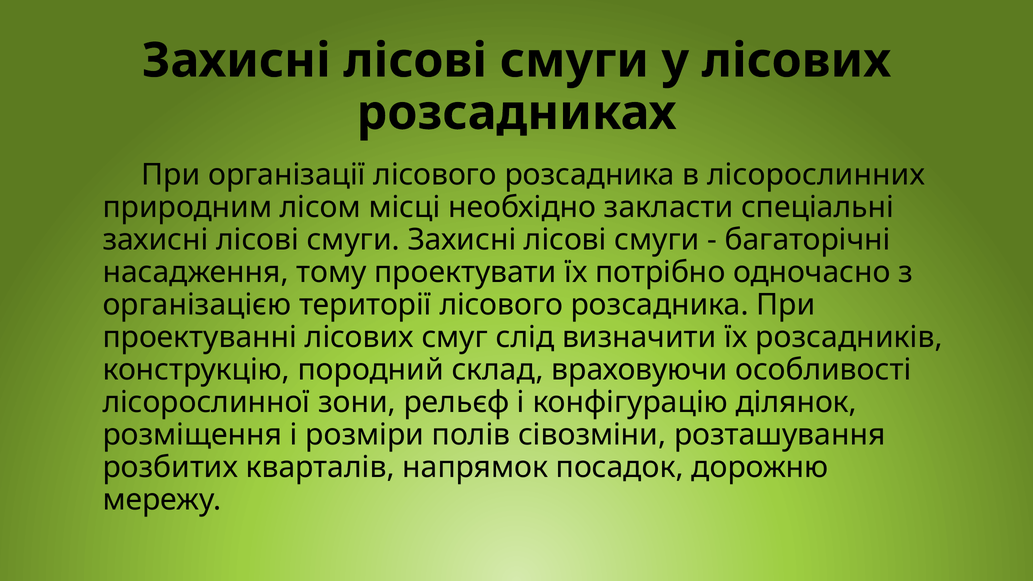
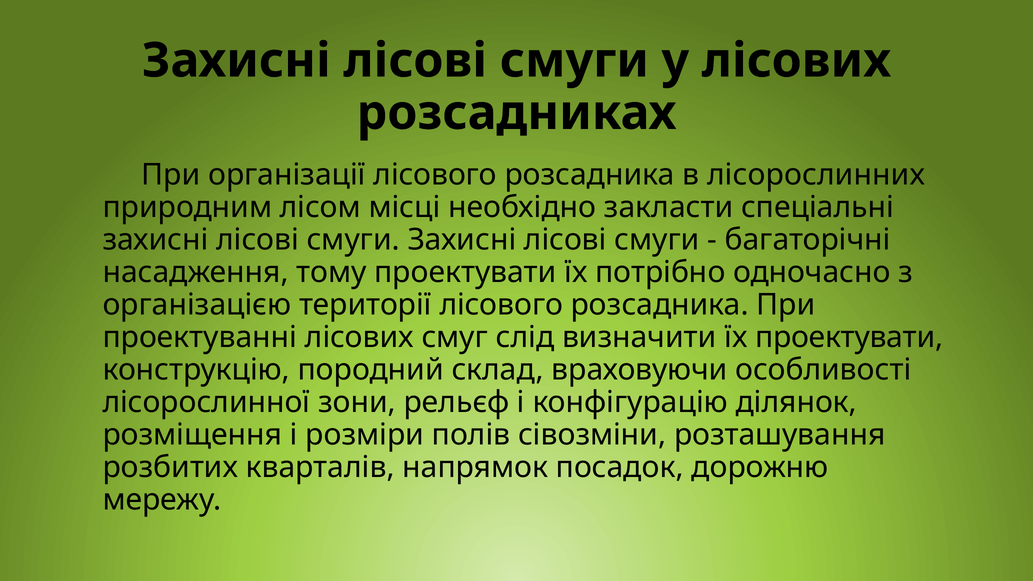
їх розсадників: розсадників -> проектувати
